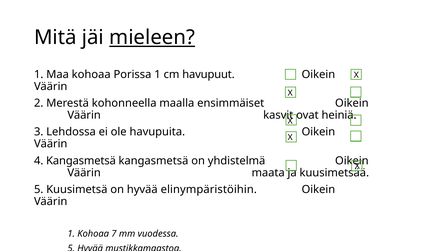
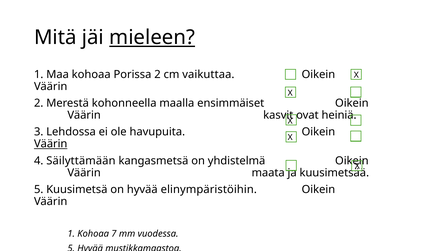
Porissa 1: 1 -> 2
havupuut: havupuut -> vaikuttaa
Väärin at (51, 144) underline: none -> present
4 Kangasmetsä: Kangasmetsä -> Säilyttämään
